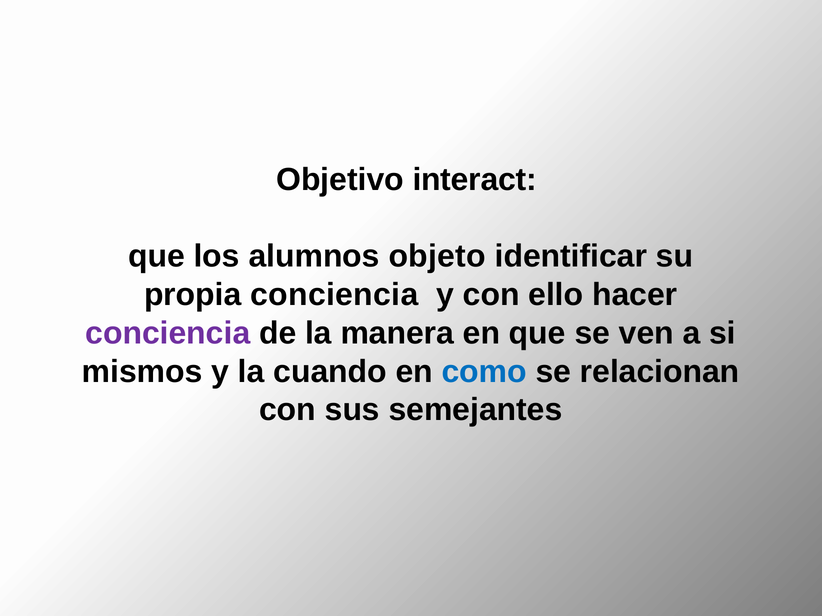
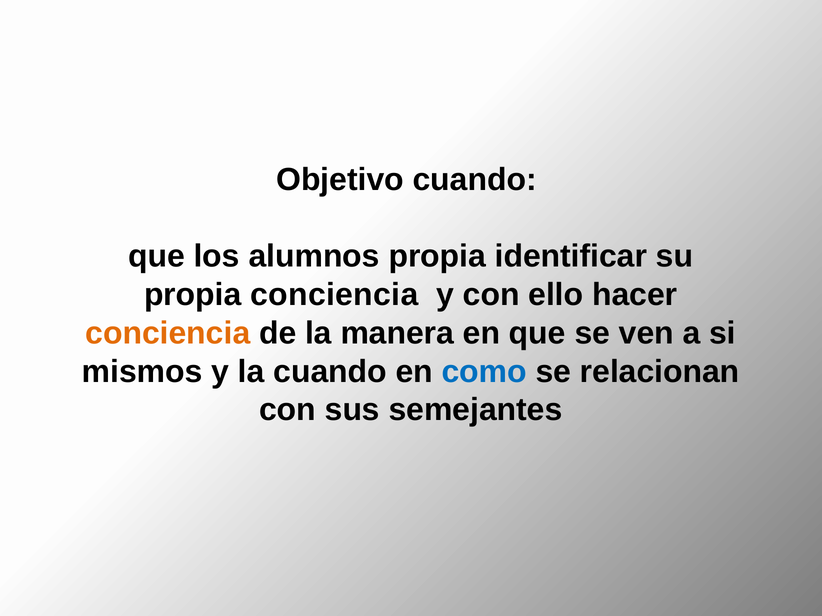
Objetivo interact: interact -> cuando
alumnos objeto: objeto -> propia
conciencia at (168, 333) colour: purple -> orange
